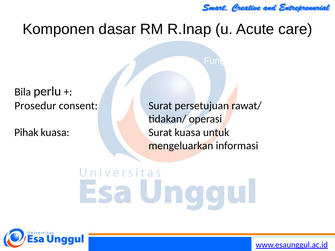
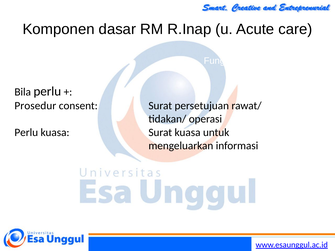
Pihak at (26, 133): Pihak -> Perlu
